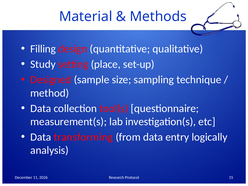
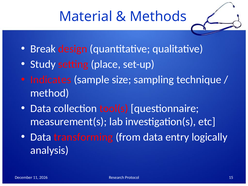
Filling: Filling -> Break
Designed: Designed -> Indicates
